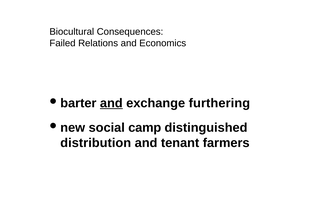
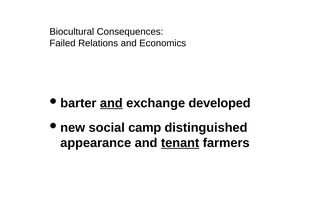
furthering: furthering -> developed
distribution: distribution -> appearance
tenant underline: none -> present
